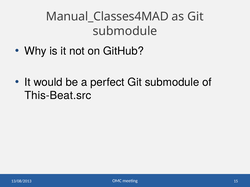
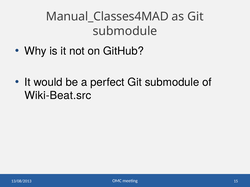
This-Beat.src: This-Beat.src -> Wiki-Beat.src
